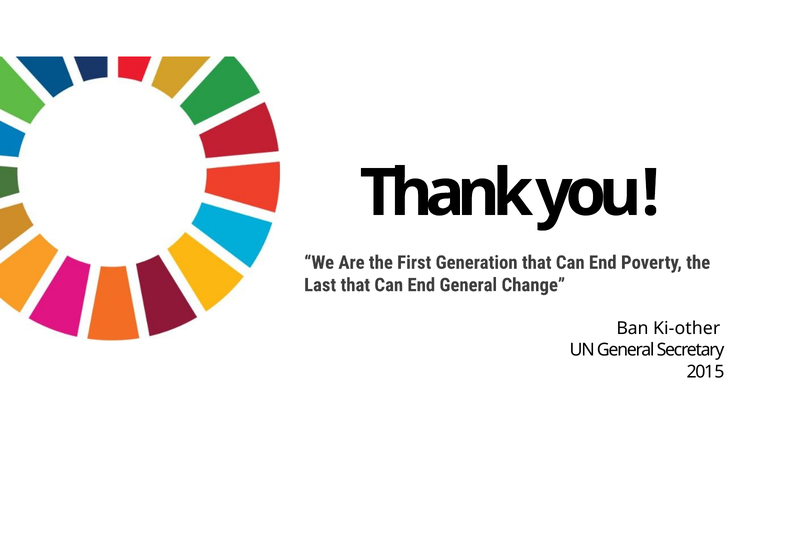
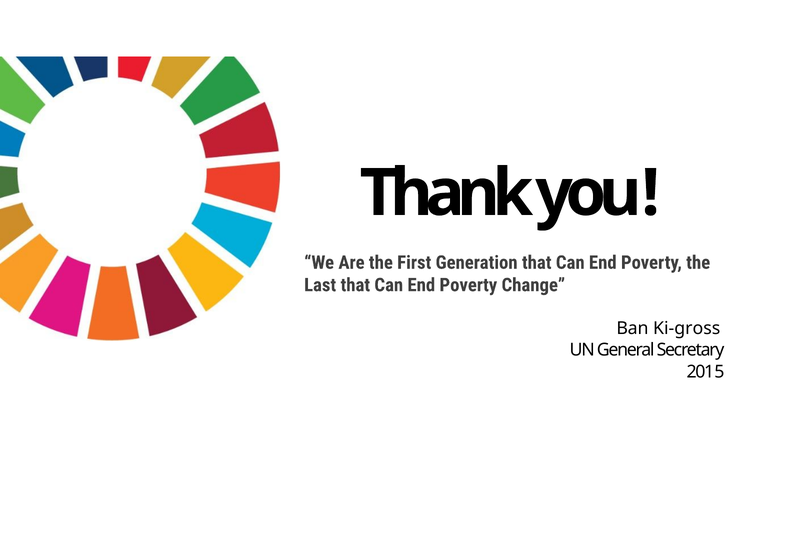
General at (468, 285): General -> Poverty
Ki-other: Ki-other -> Ki-gross
